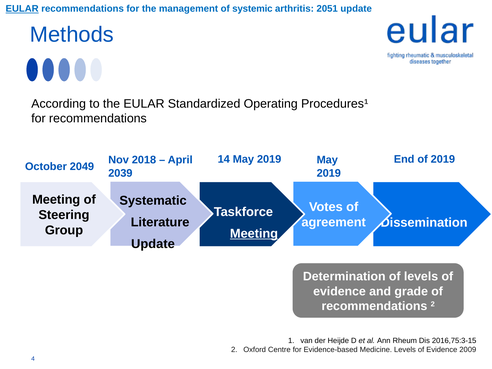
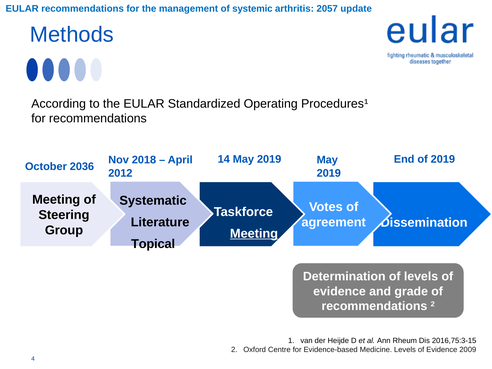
EULAR at (22, 9) underline: present -> none
2051: 2051 -> 2057
2049: 2049 -> 2036
2039: 2039 -> 2012
Update at (153, 244): Update -> Topical
